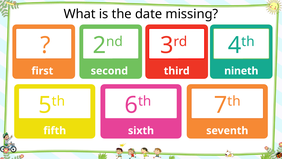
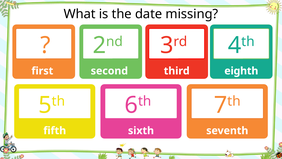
nineth: nineth -> eighth
